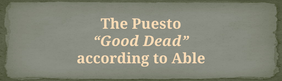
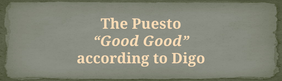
Good Dead: Dead -> Good
Able: Able -> Digo
